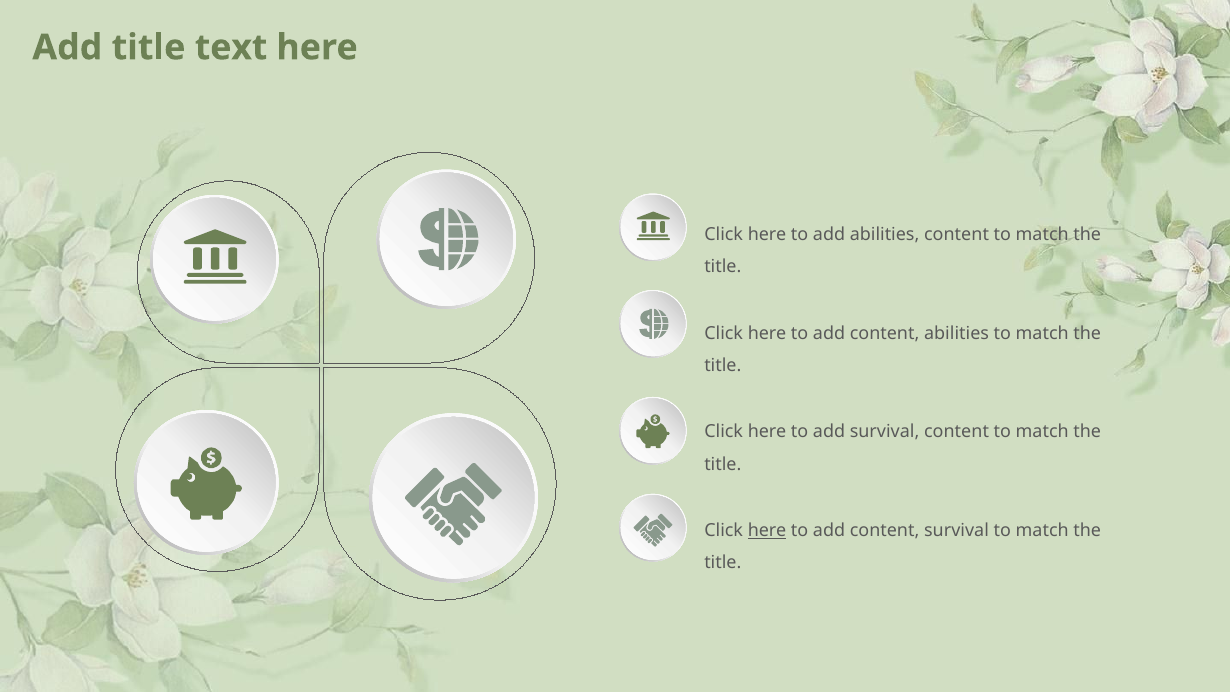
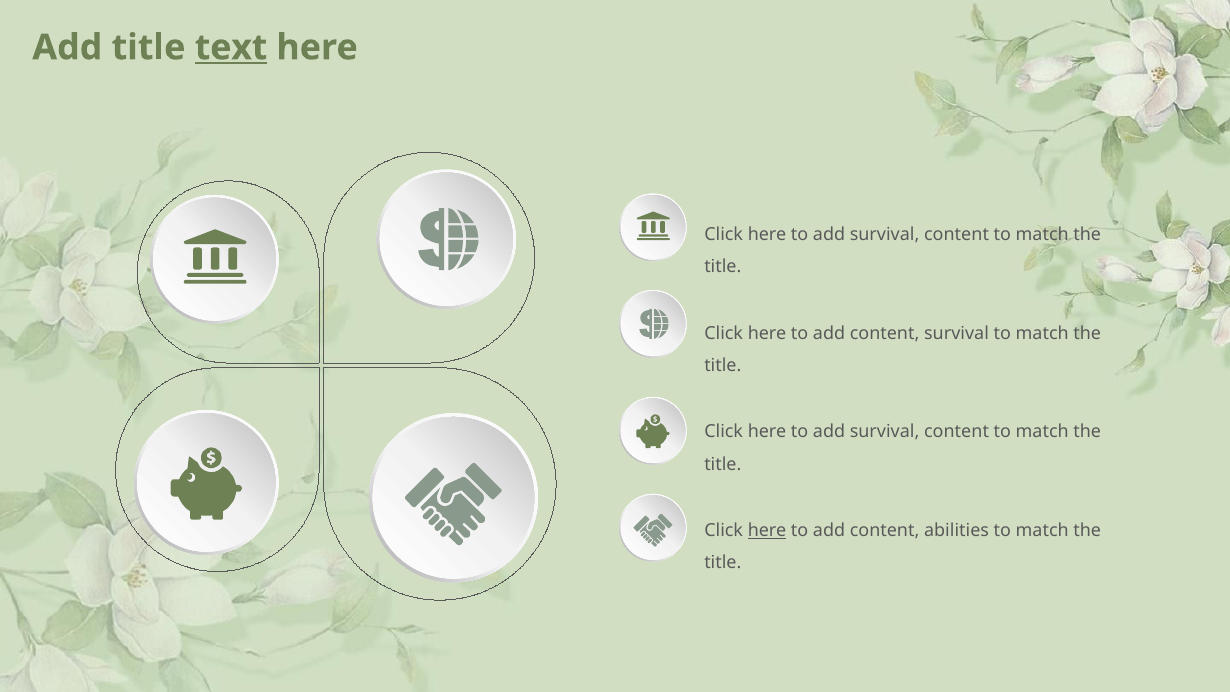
text underline: none -> present
abilities at (885, 234): abilities -> survival
content abilities: abilities -> survival
content survival: survival -> abilities
